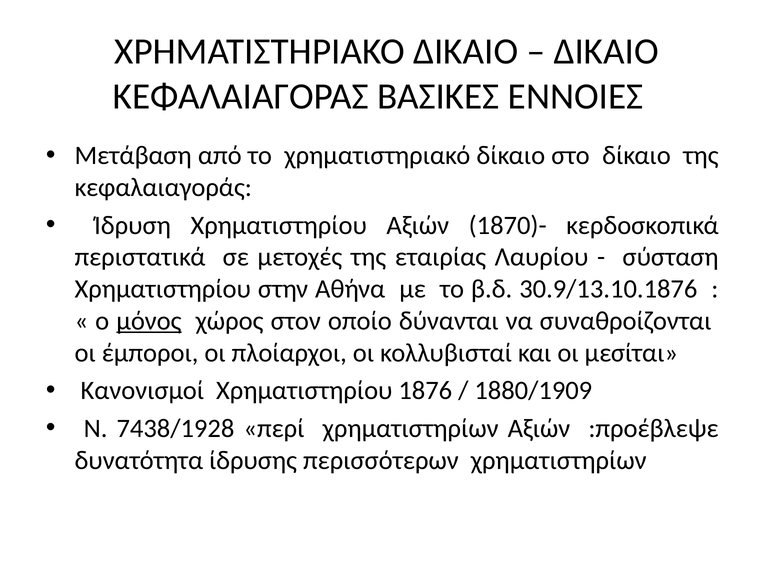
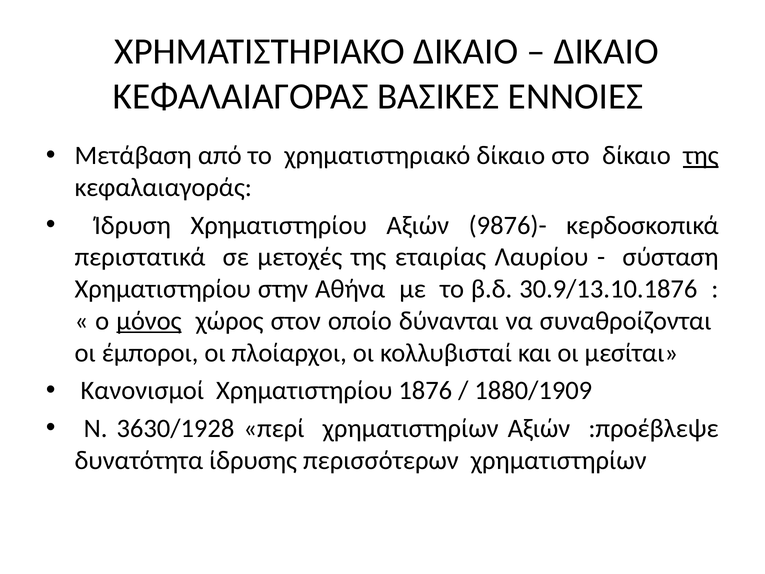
της at (701, 155) underline: none -> present
1870)-: 1870)- -> 9876)-
7438/1928: 7438/1928 -> 3630/1928
